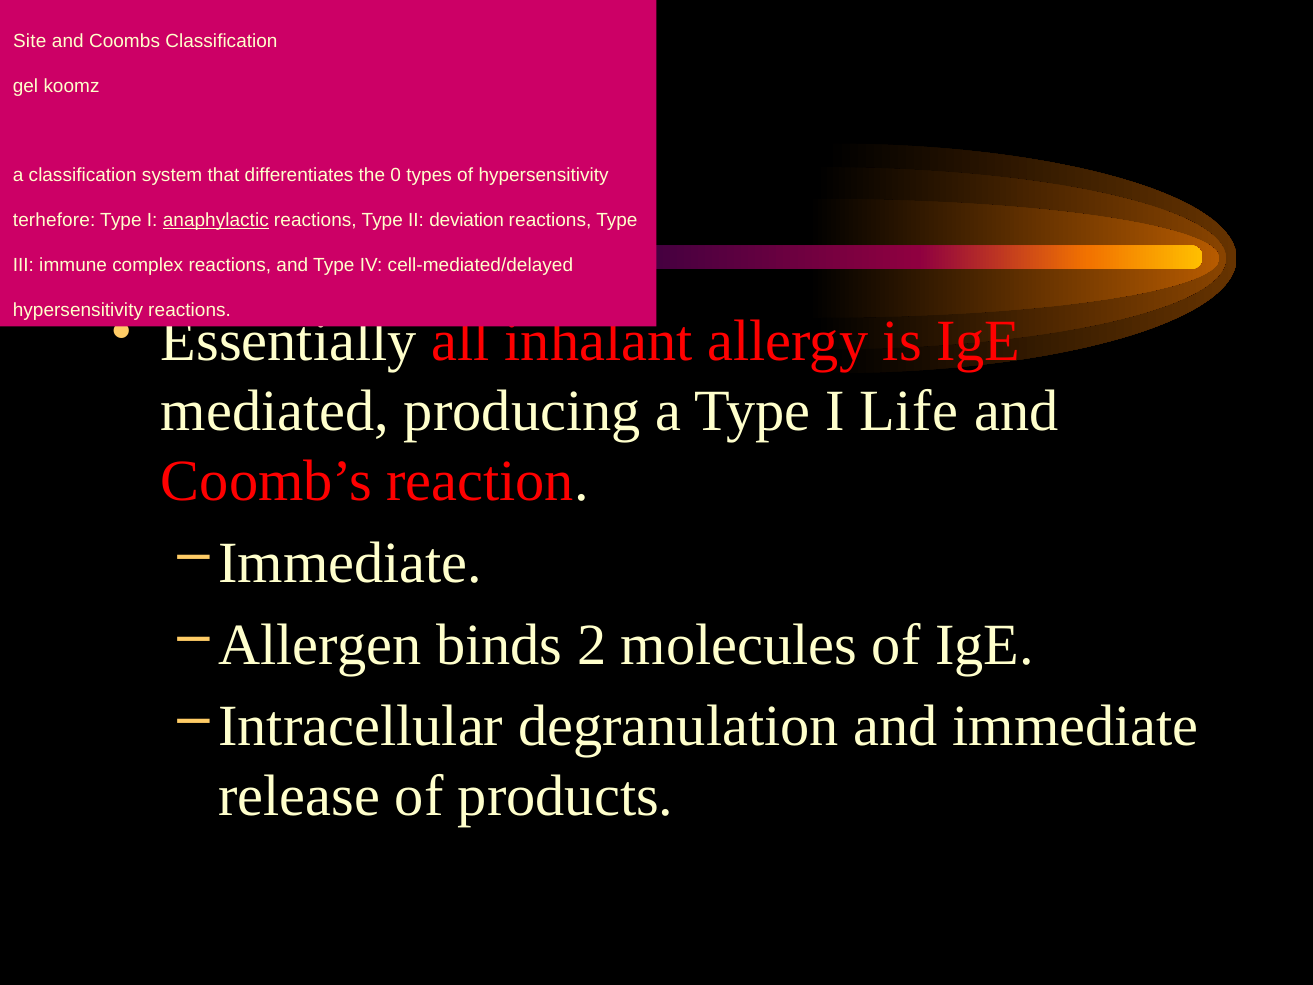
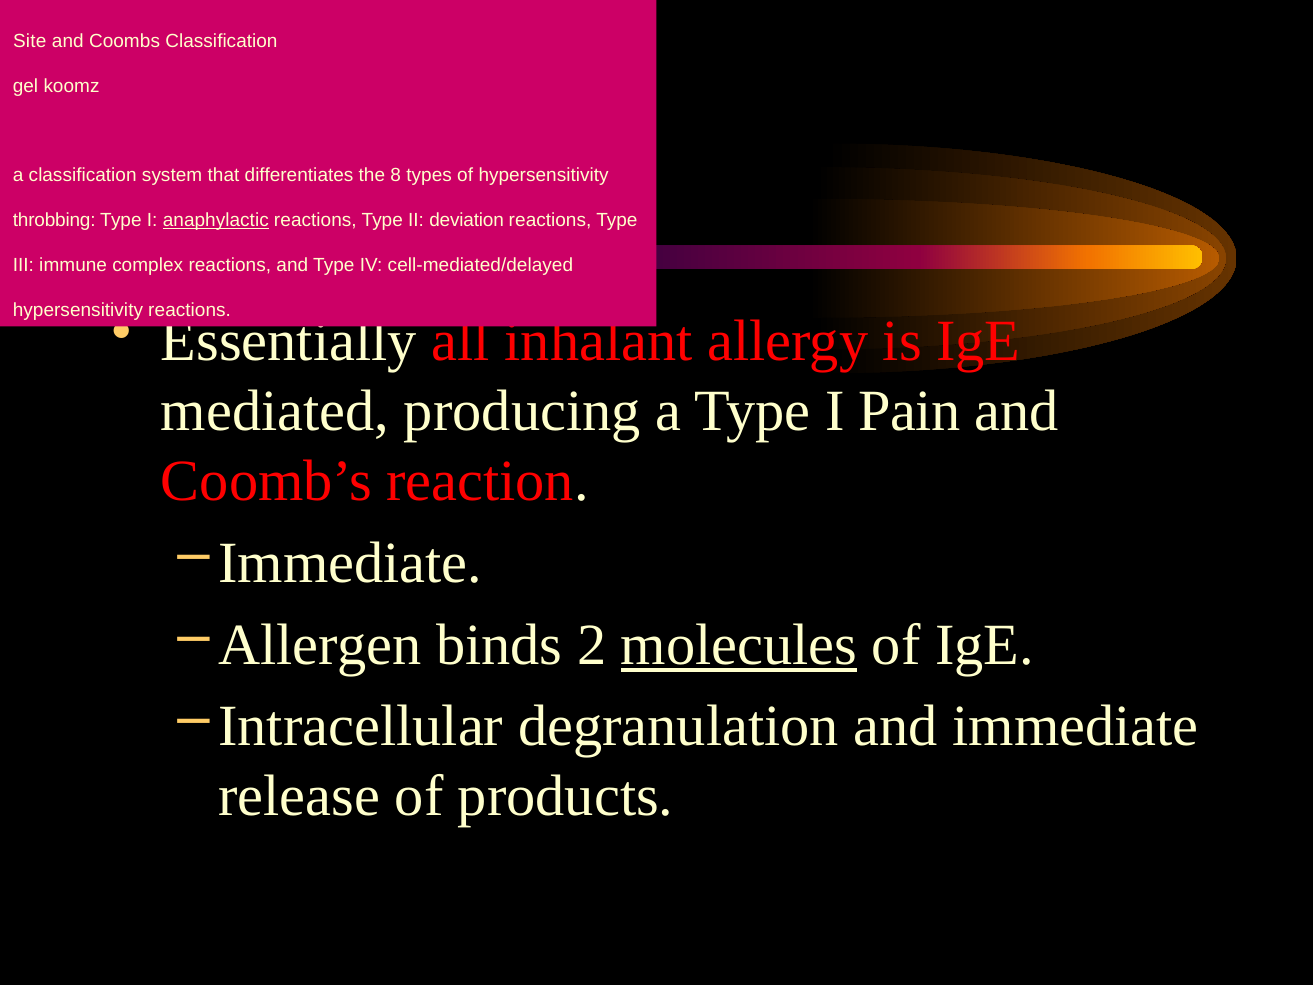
0: 0 -> 8
terhefore: terhefore -> throbbing
Life: Life -> Pain
molecules underline: none -> present
